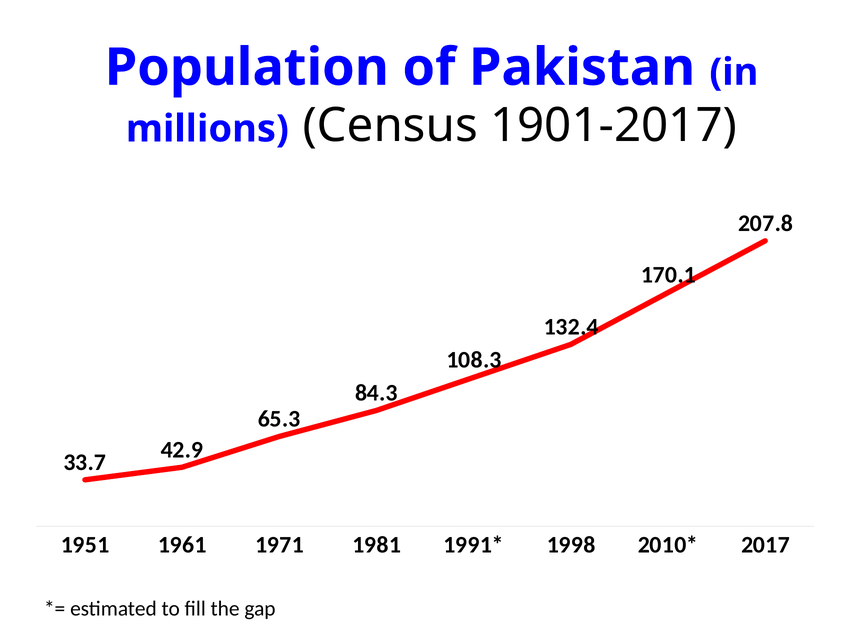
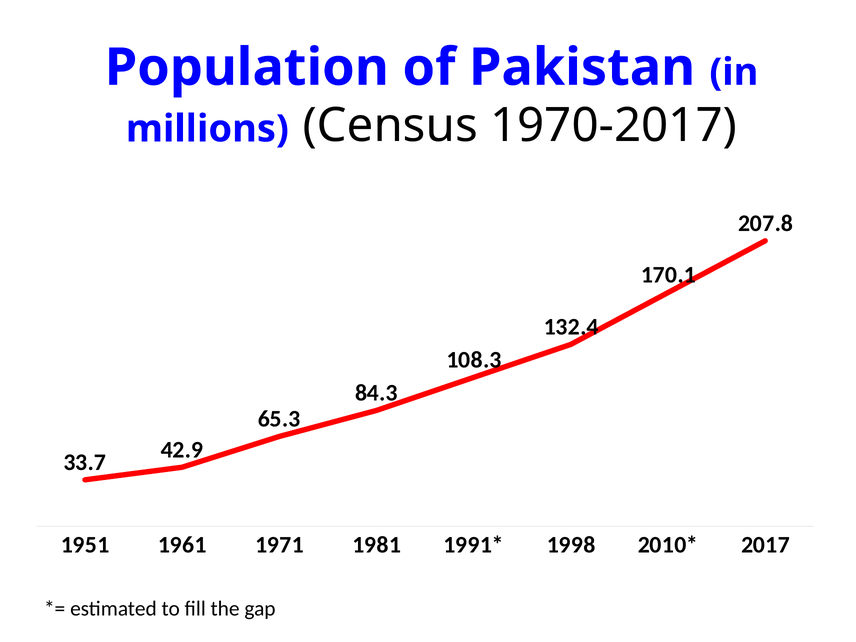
1901-2017: 1901-2017 -> 1970-2017
